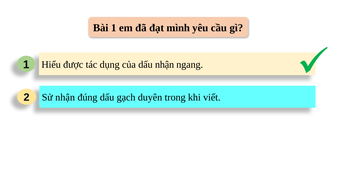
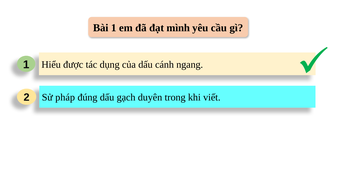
dấu nhận: nhận -> cánh
Sử nhận: nhận -> pháp
